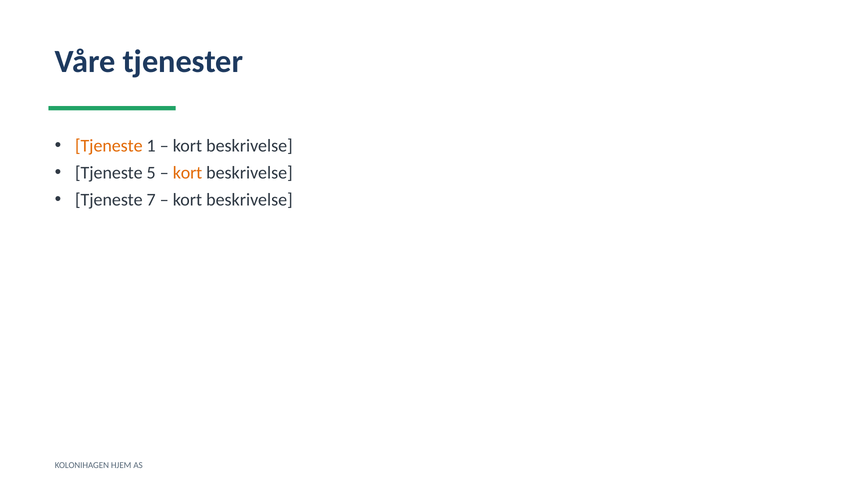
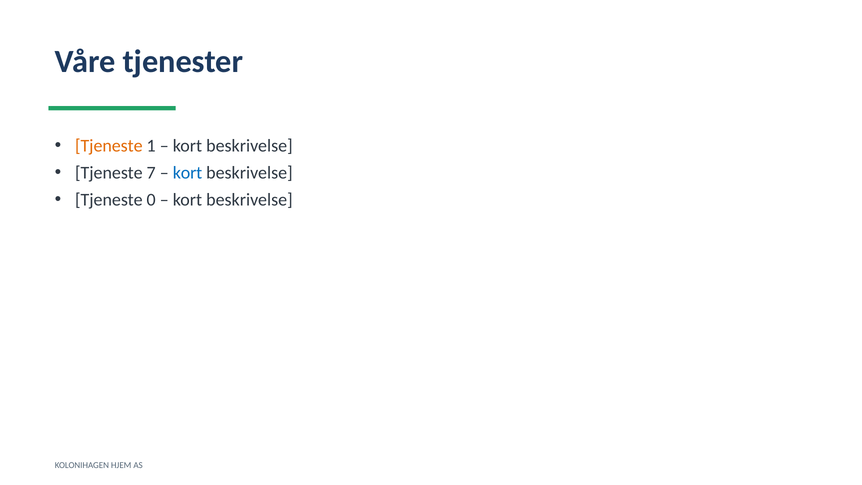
5: 5 -> 7
kort at (188, 173) colour: orange -> blue
7: 7 -> 0
